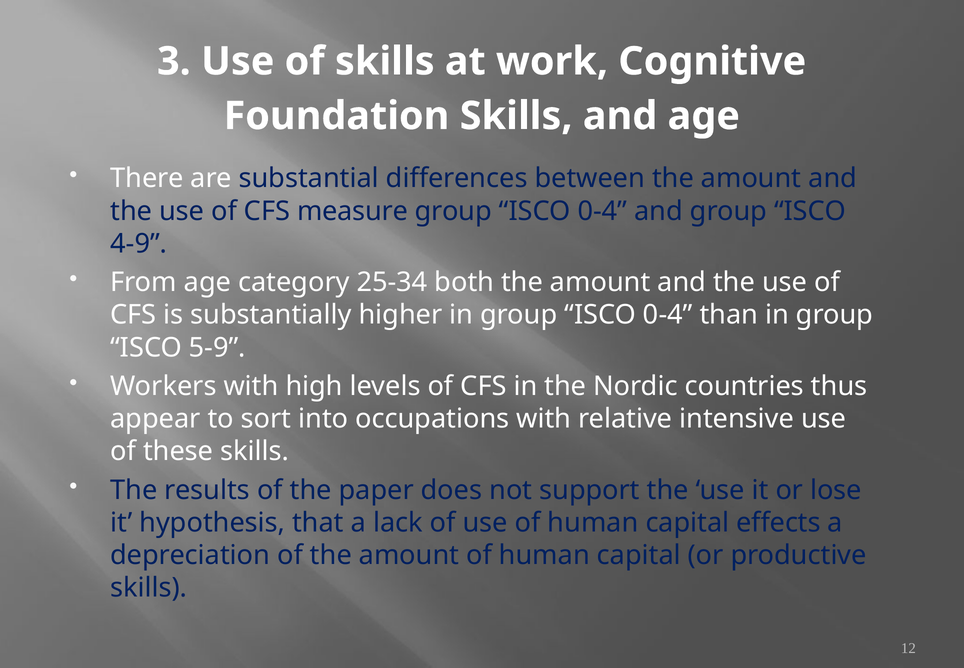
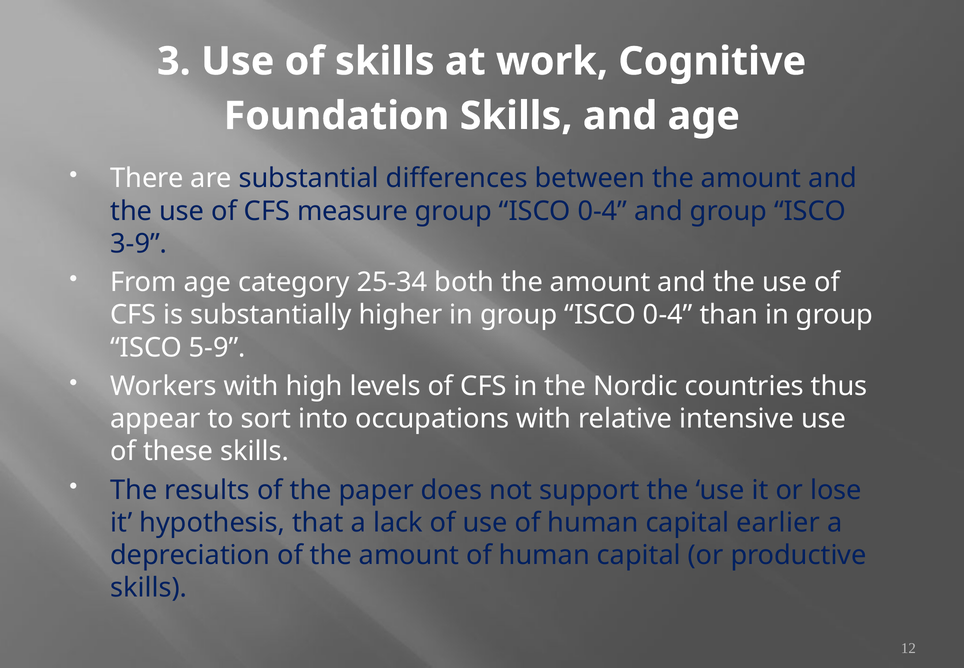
4-9: 4-9 -> 3-9
effects: effects -> earlier
